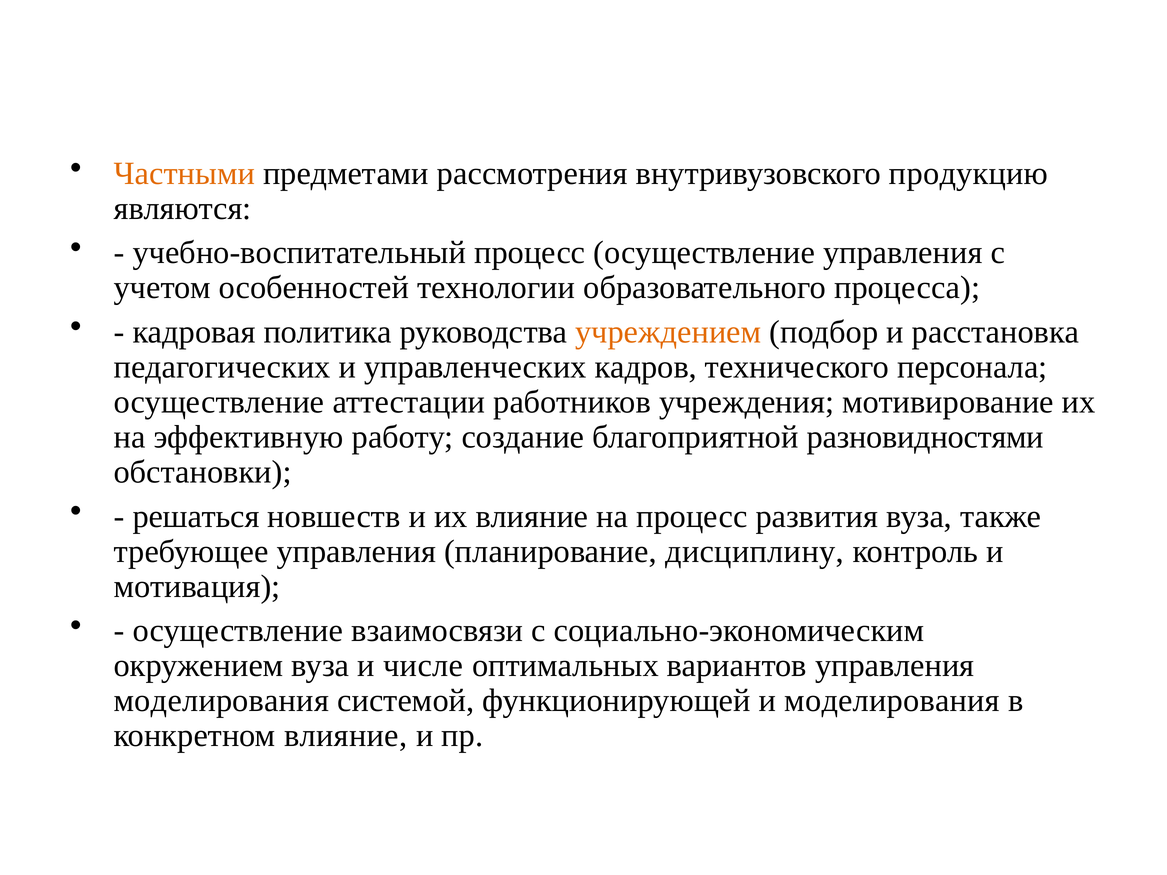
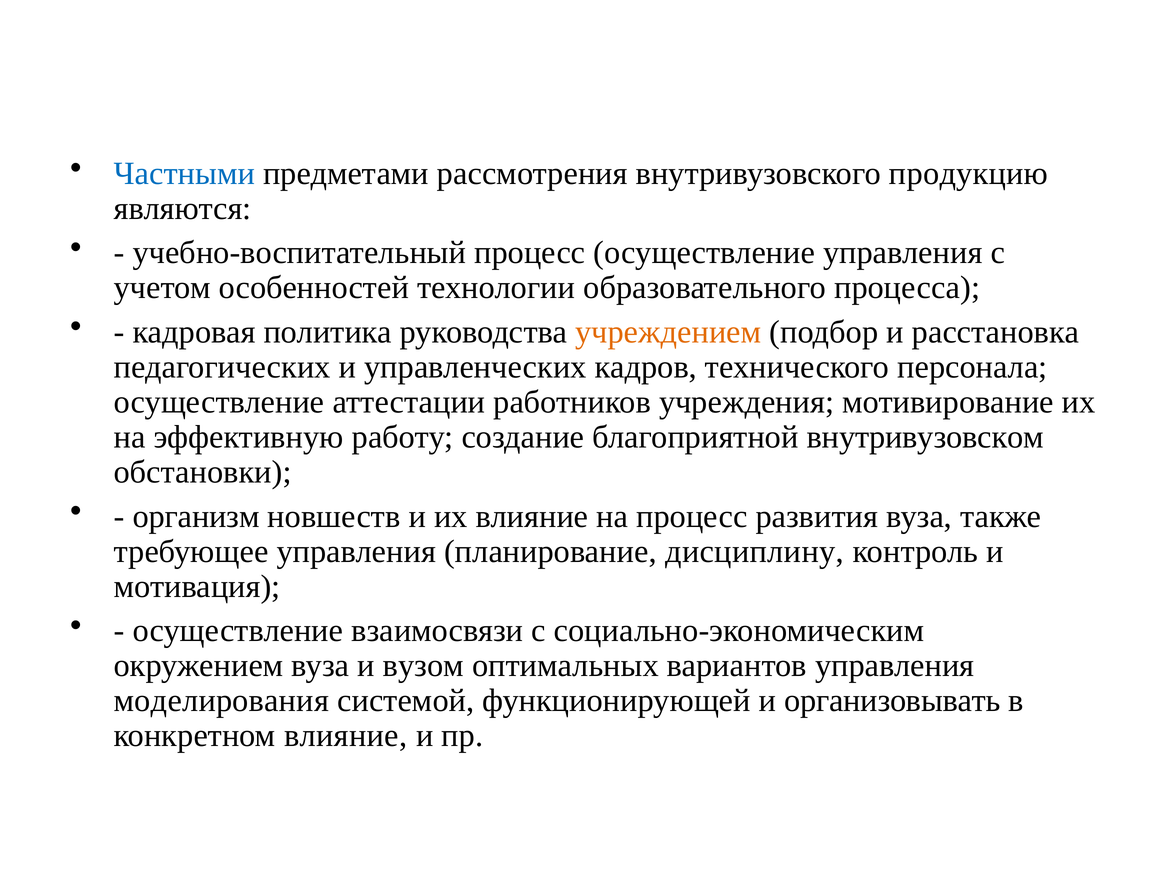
Частными colour: orange -> blue
разновидностями: разновидностями -> внутривузовском
решаться: решаться -> организм
числе: числе -> вузом
и моделирования: моделирования -> организовывать
